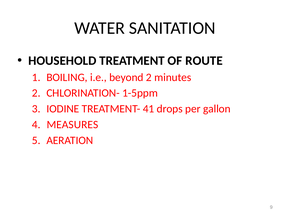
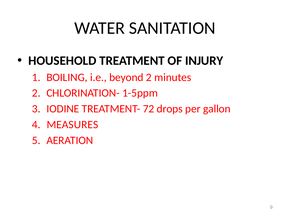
ROUTE: ROUTE -> INJURY
41: 41 -> 72
